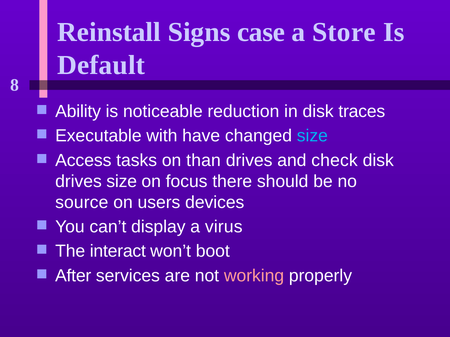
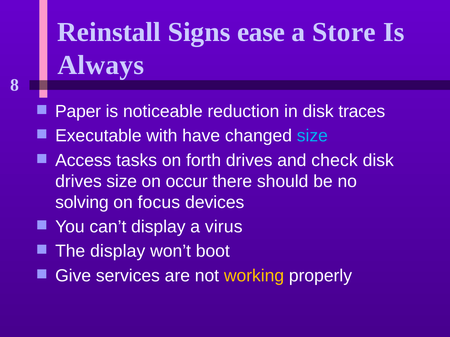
case: case -> ease
Default: Default -> Always
Ability: Ability -> Paper
than: than -> forth
focus: focus -> occur
source: source -> solving
users: users -> focus
The interact: interact -> display
After: After -> Give
working colour: pink -> yellow
